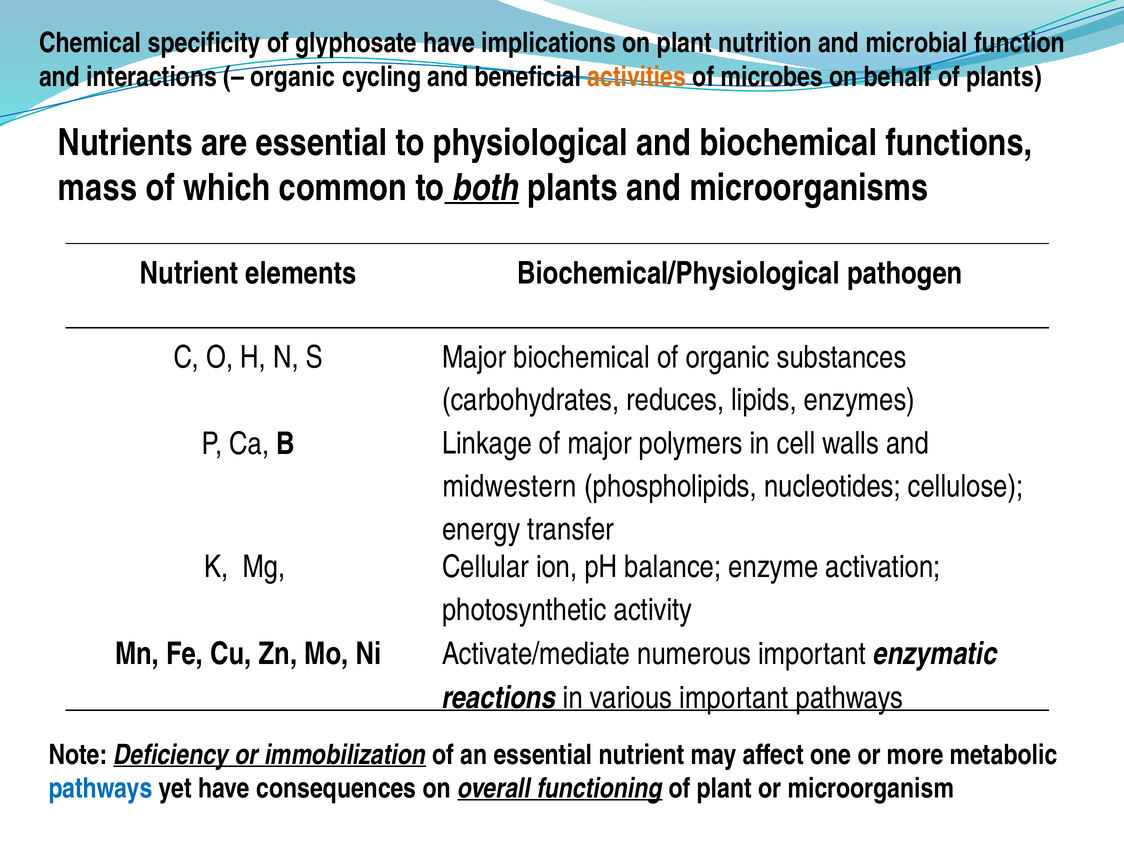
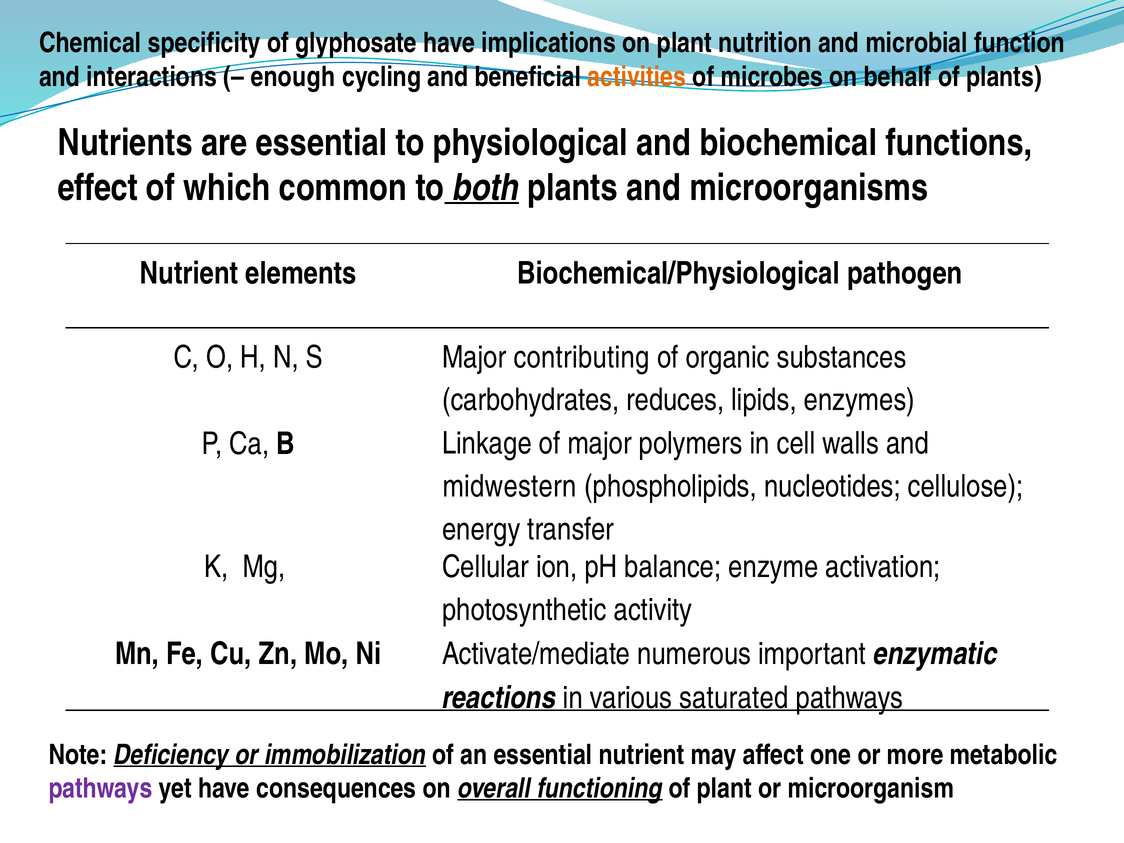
organic at (293, 77): organic -> enough
mass: mass -> effect
Major biochemical: biochemical -> contributing
various important: important -> saturated
pathways at (100, 789) colour: blue -> purple
